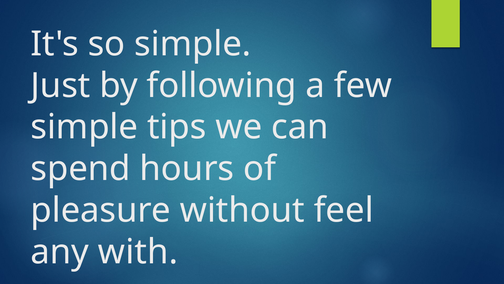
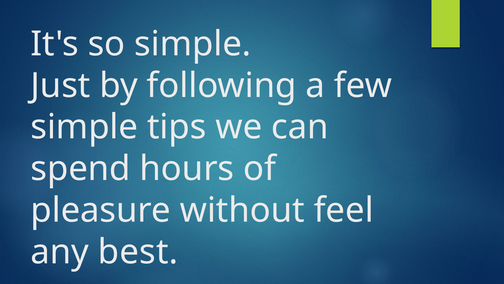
with: with -> best
